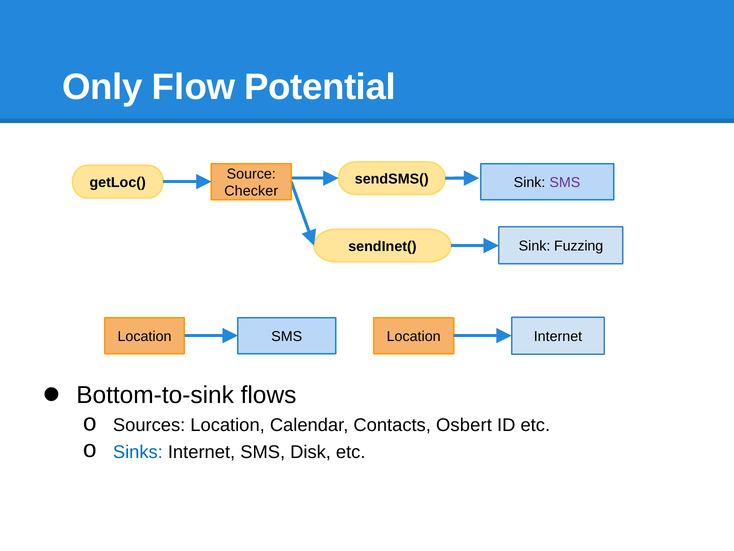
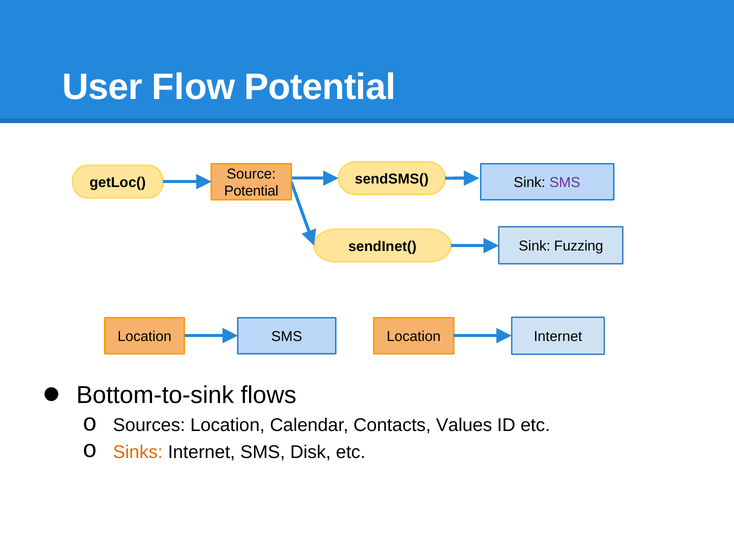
Only: Only -> User
Checker at (251, 191): Checker -> Potential
Osbert: Osbert -> Values
Sinks colour: blue -> orange
